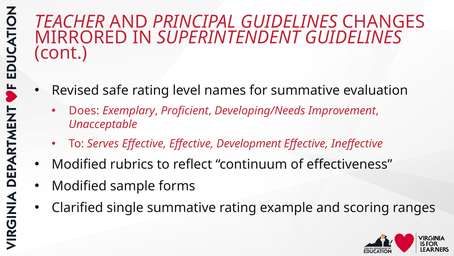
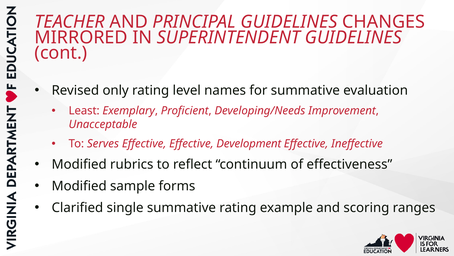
safe: safe -> only
Does: Does -> Least
